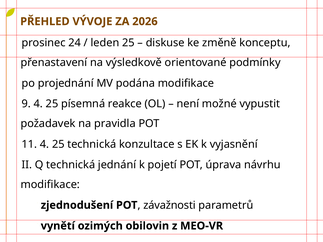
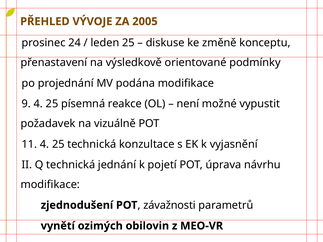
2026: 2026 -> 2005
pravidla: pravidla -> vizuálně
